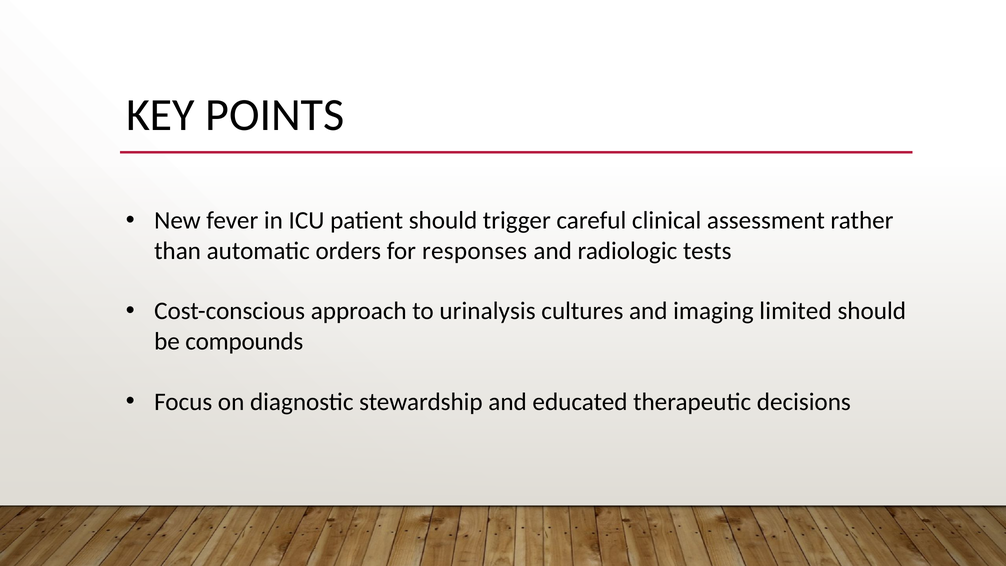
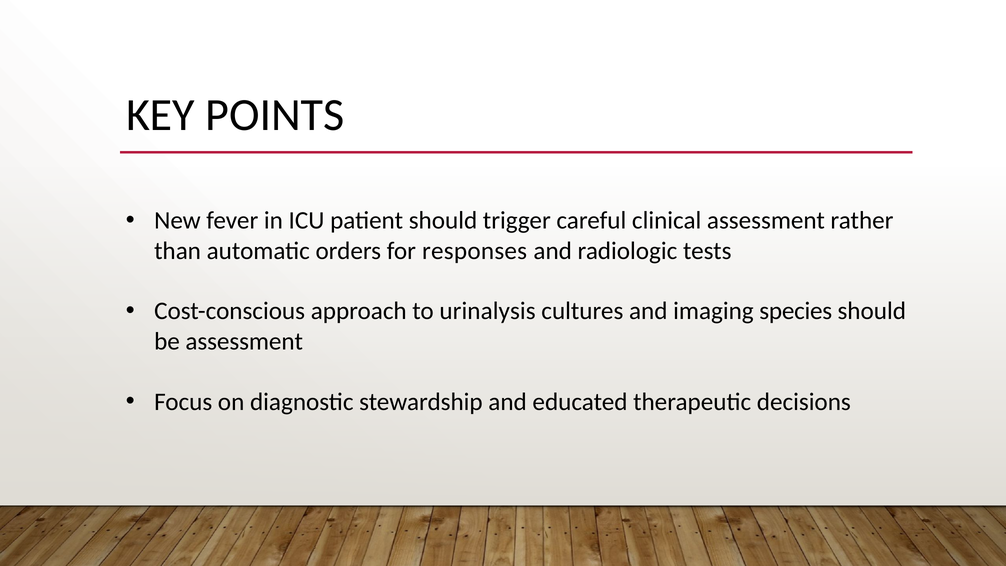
limited: limited -> species
be compounds: compounds -> assessment
